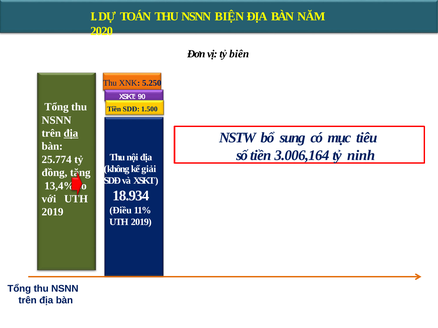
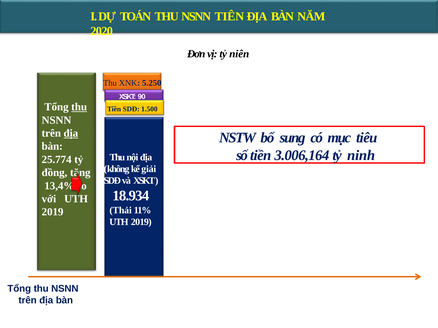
BIỆN: BIỆN -> TIÊN
biên: biên -> niên
thu at (79, 107) underline: none -> present
Điều: Điều -> Thải
